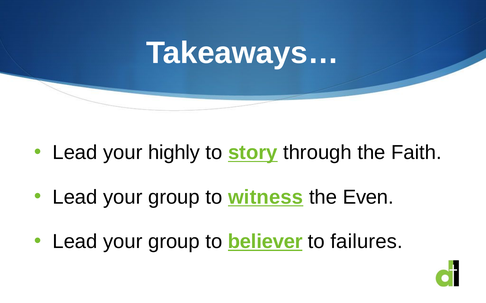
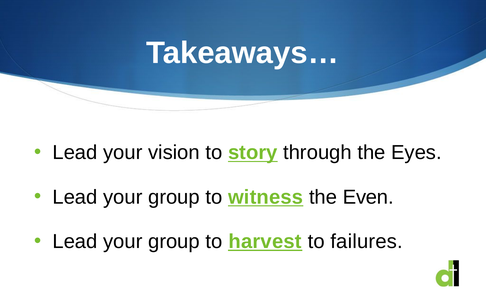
highly: highly -> vision
Faith: Faith -> Eyes
believer: believer -> harvest
